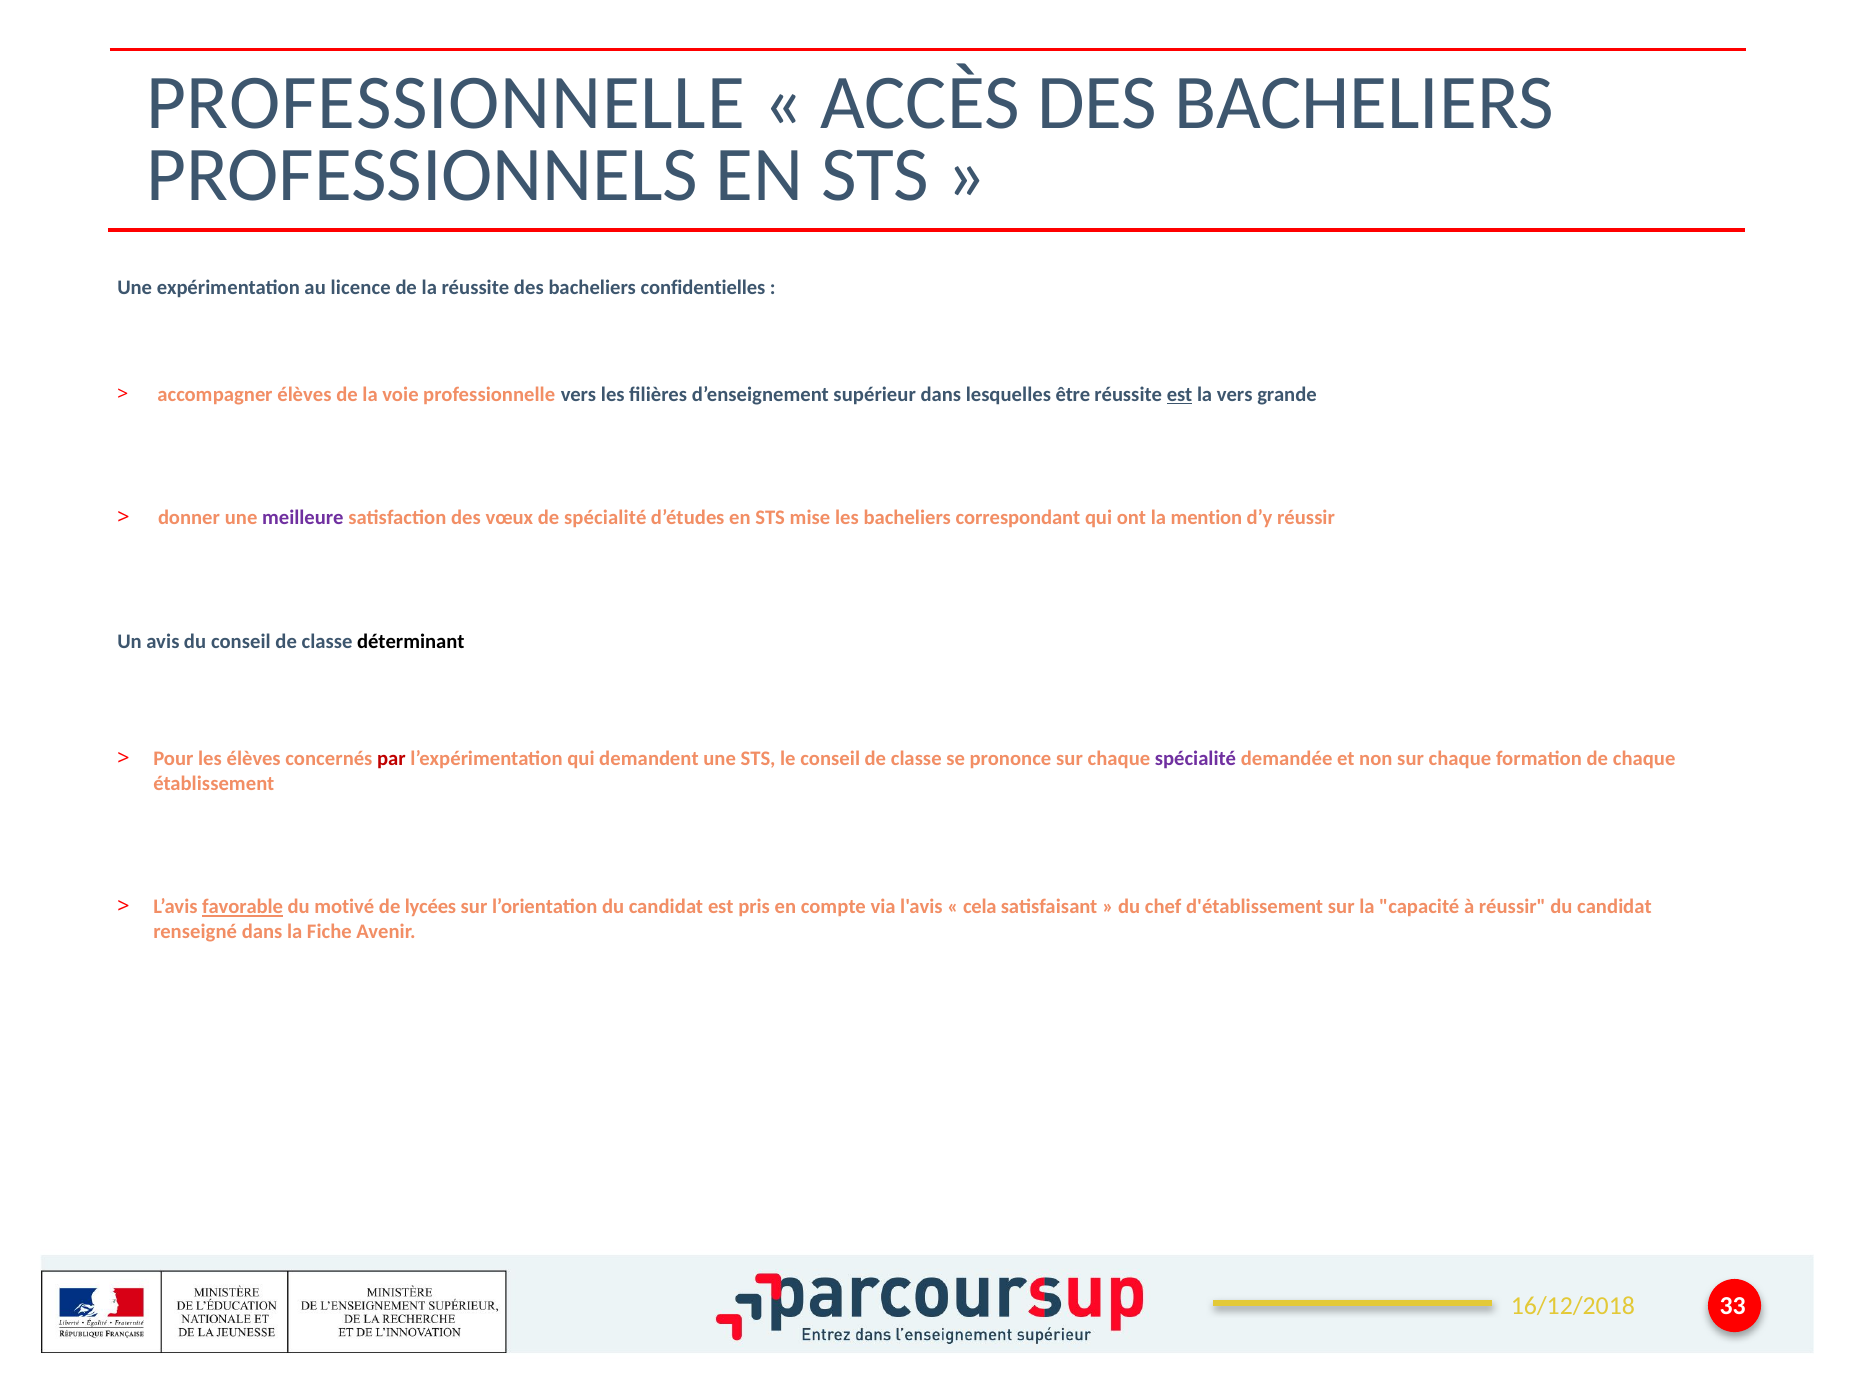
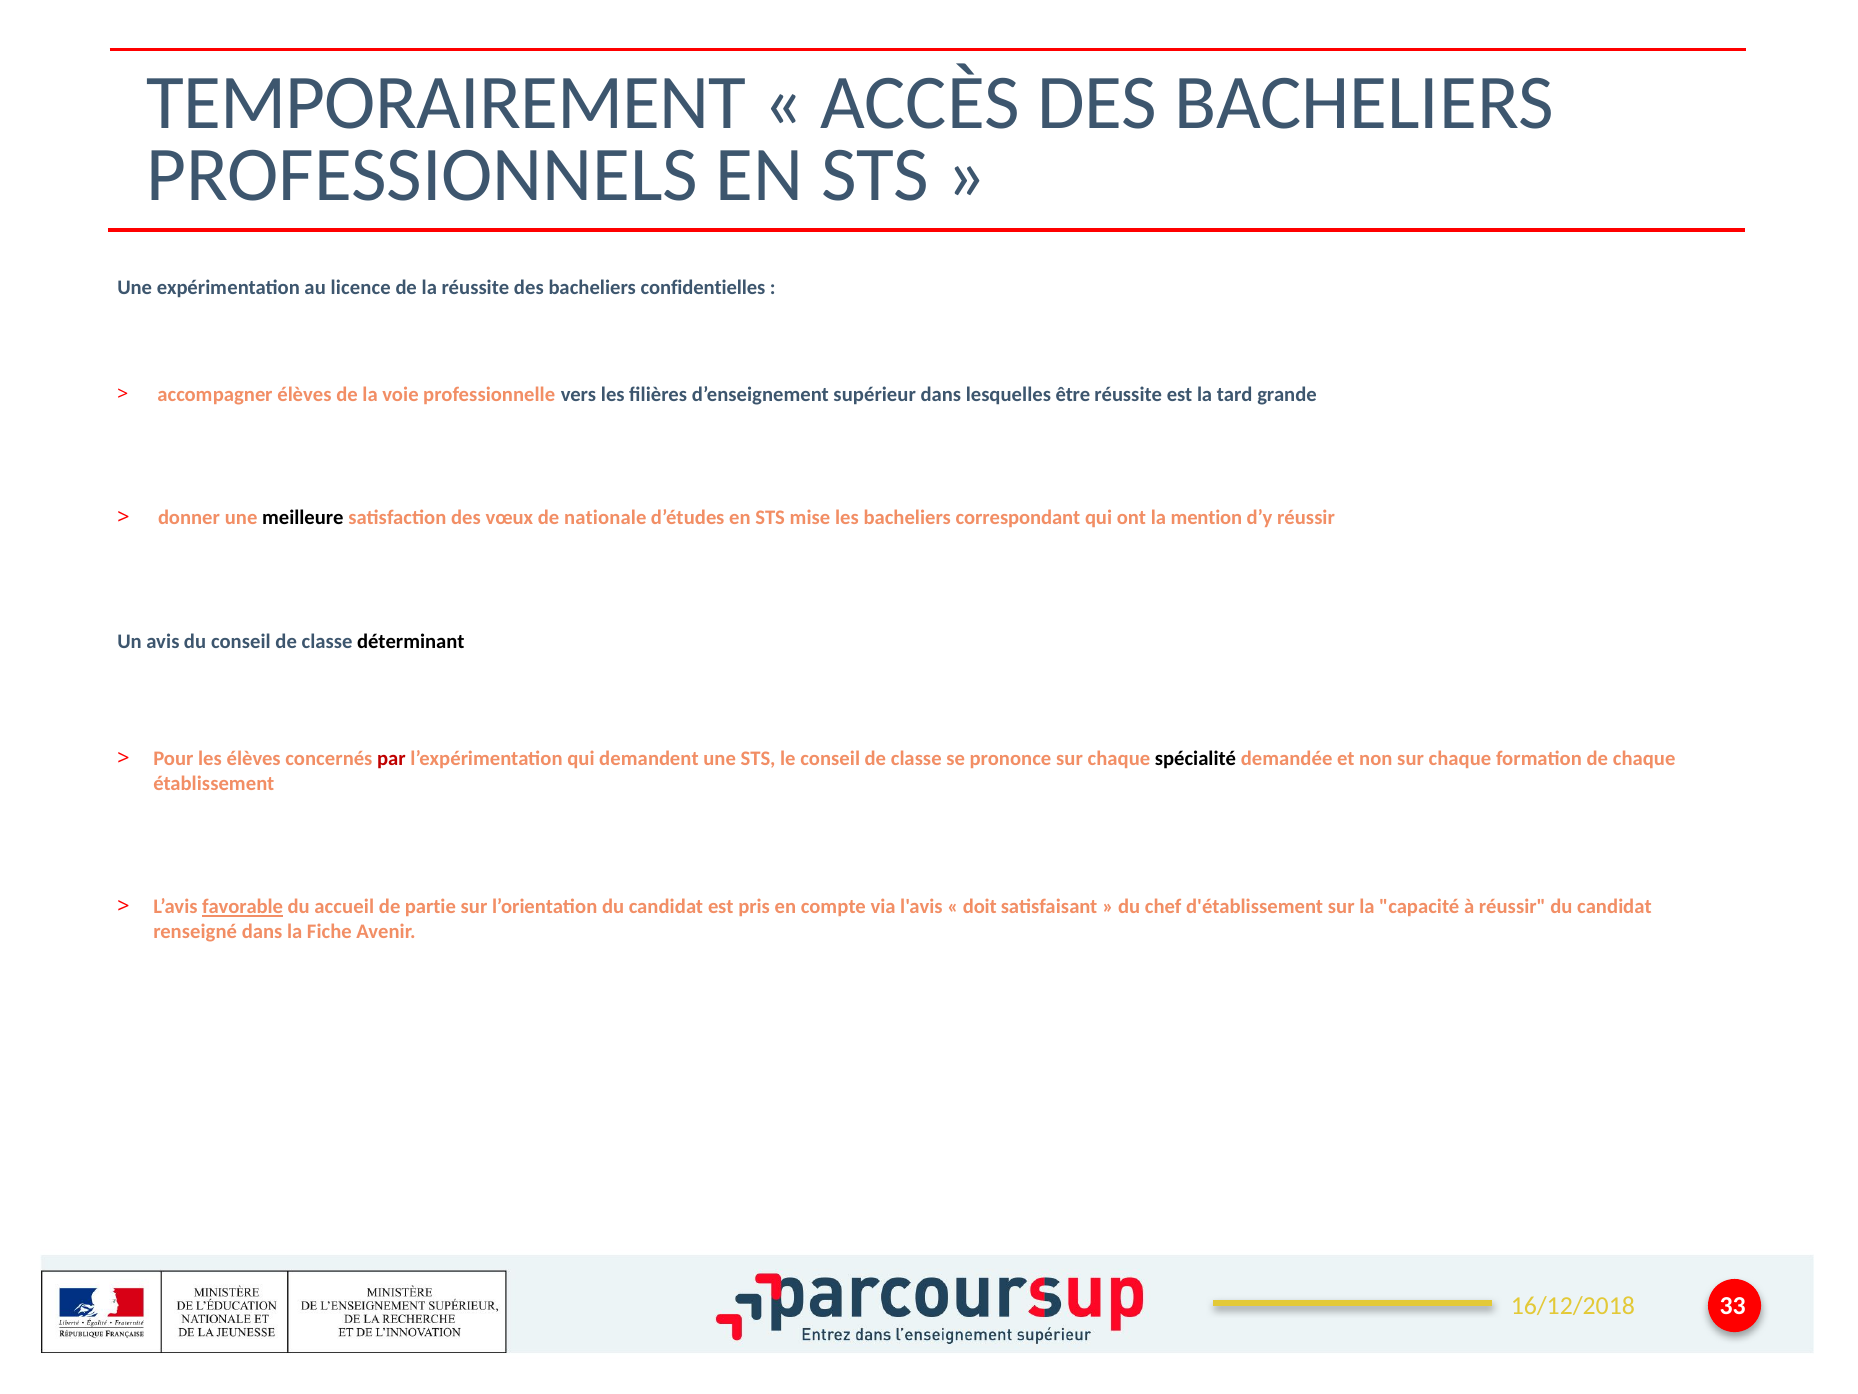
PROFESSIONNELLE at (446, 103): PROFESSIONNELLE -> TEMPORAIREMENT
est at (1180, 394) underline: present -> none
la vers: vers -> tard
meilleure colour: purple -> black
de spécialité: spécialité -> nationale
spécialité at (1196, 758) colour: purple -> black
motivé: motivé -> accueil
lycées: lycées -> partie
cela: cela -> doit
